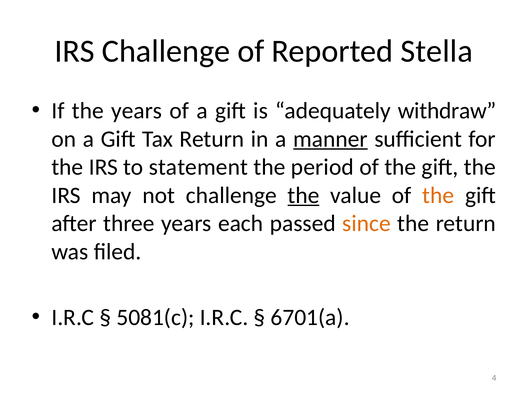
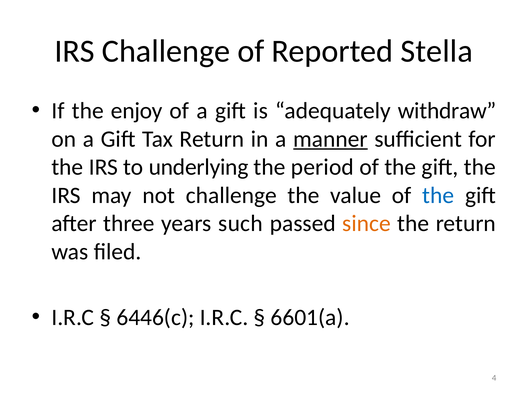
the years: years -> enjoy
statement: statement -> underlying
the at (303, 195) underline: present -> none
the at (438, 195) colour: orange -> blue
each: each -> such
5081(c: 5081(c -> 6446(c
6701(a: 6701(a -> 6601(a
